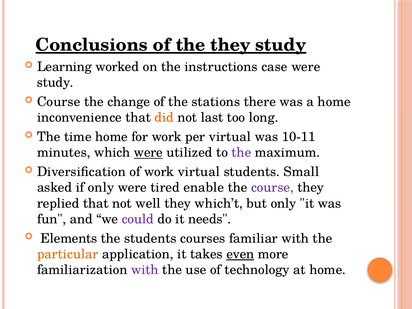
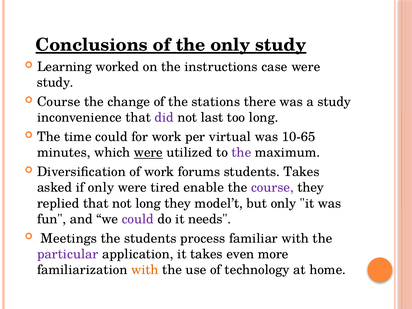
the they: they -> only
a home: home -> study
did colour: orange -> purple
time home: home -> could
10-11: 10-11 -> 10-65
work virtual: virtual -> forums
students Small: Small -> Takes
not well: well -> long
which’t: which’t -> model’t
Elements: Elements -> Meetings
courses: courses -> process
particular colour: orange -> purple
even underline: present -> none
with at (145, 270) colour: purple -> orange
